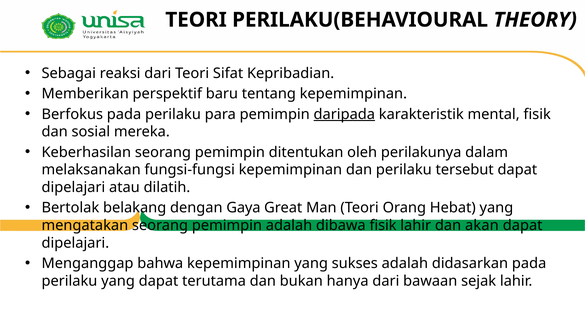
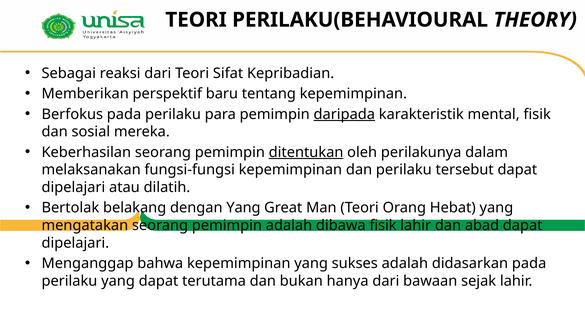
ditentukan underline: none -> present
dengan Gaya: Gaya -> Yang
akan: akan -> abad
